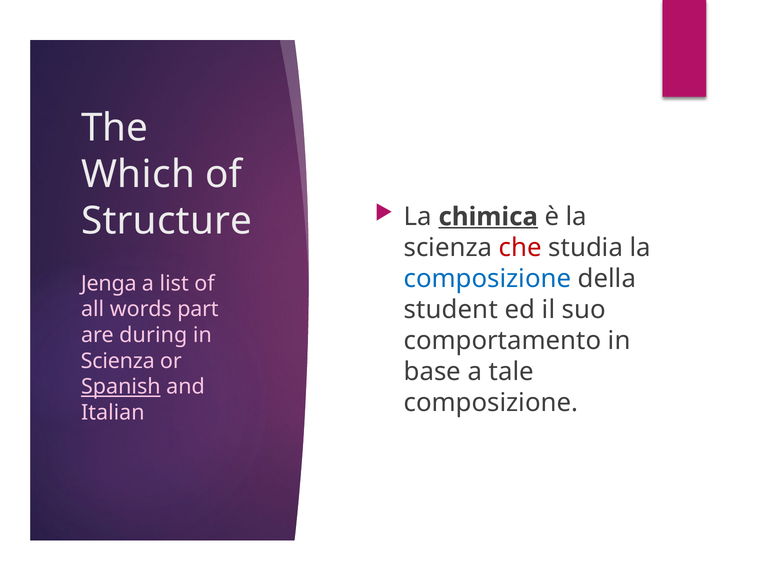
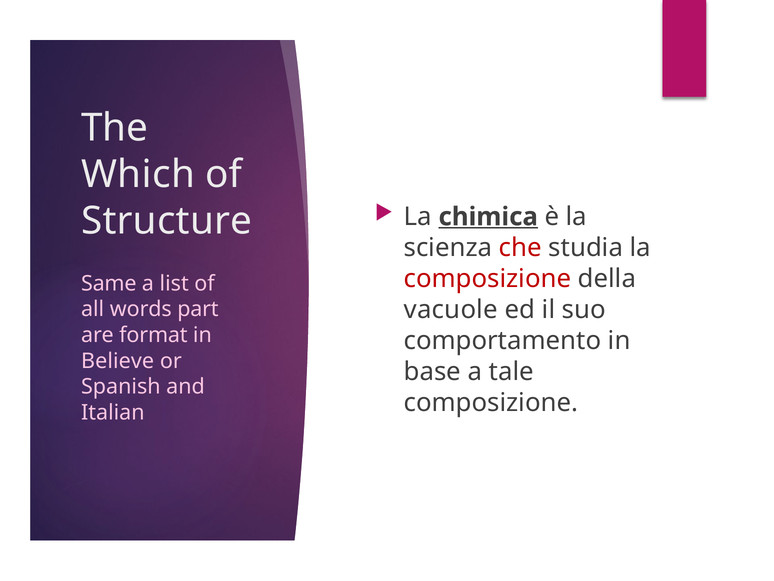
composizione at (488, 279) colour: blue -> red
Jenga: Jenga -> Same
student: student -> vacuole
during: during -> format
Scienza at (118, 361): Scienza -> Believe
Spanish underline: present -> none
